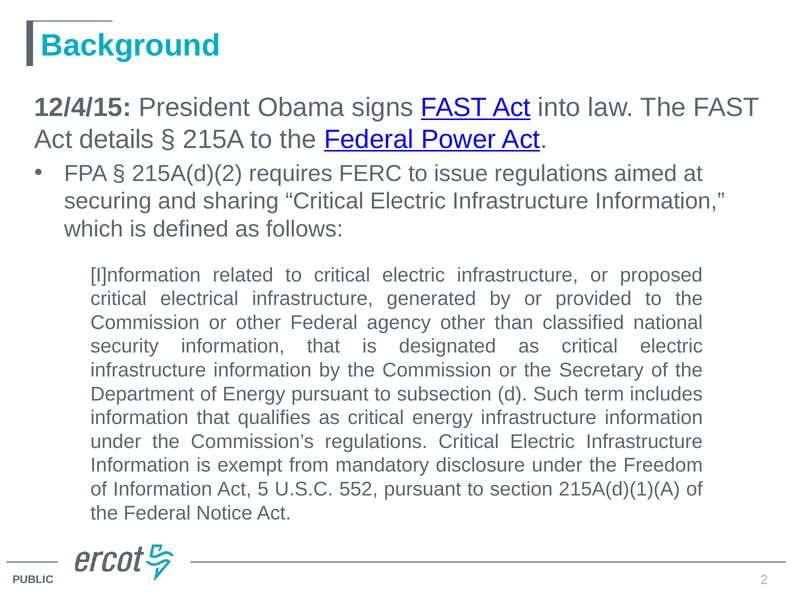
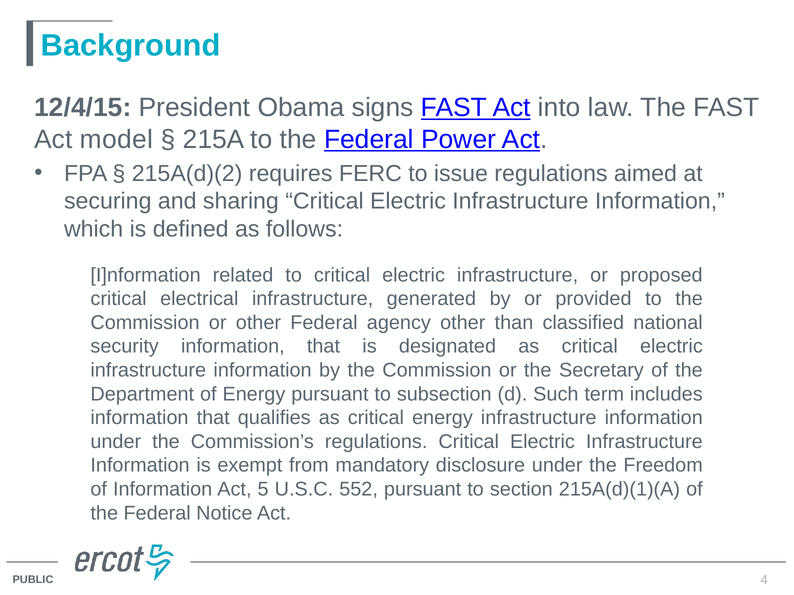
details: details -> model
2: 2 -> 4
